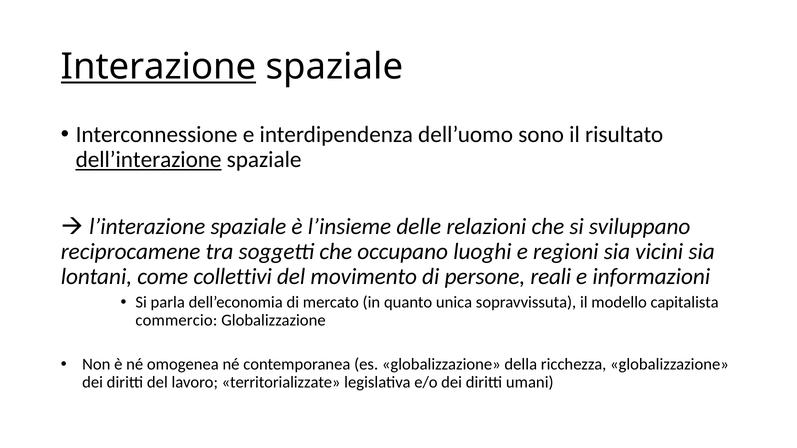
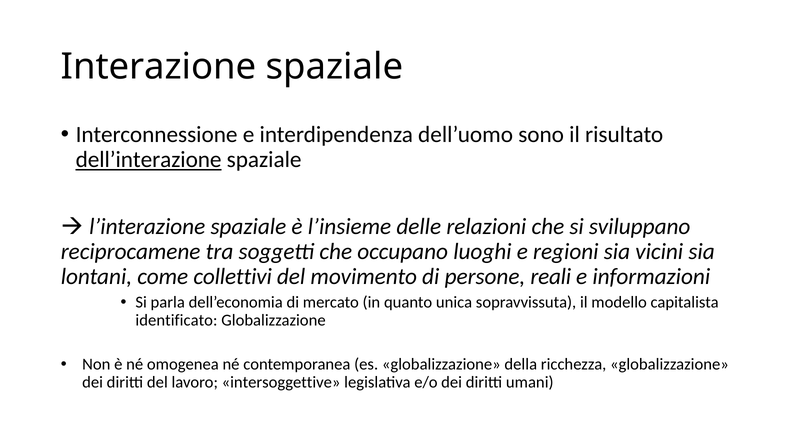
Interazione underline: present -> none
commercio: commercio -> identificato
territorializzate: territorializzate -> intersoggettive
